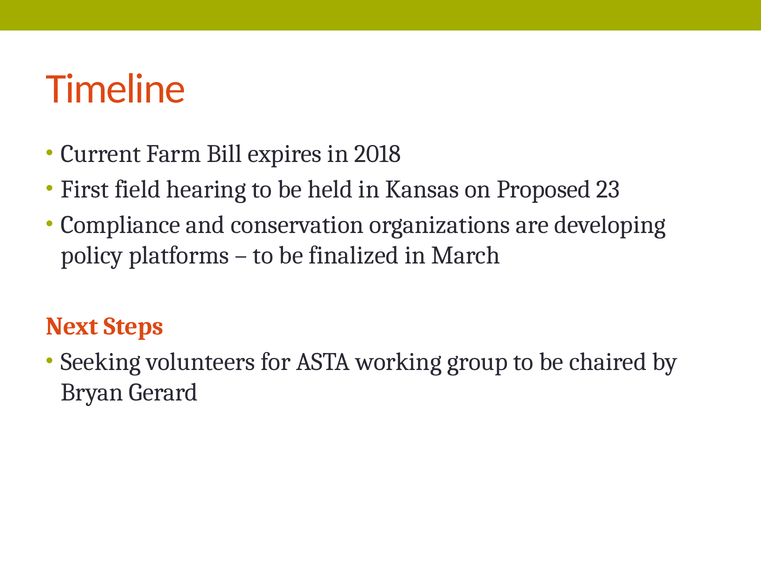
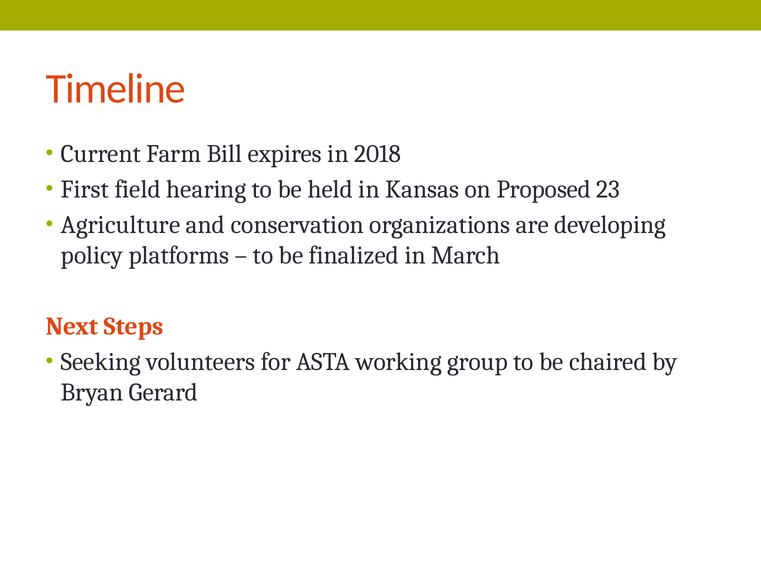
Compliance: Compliance -> Agriculture
